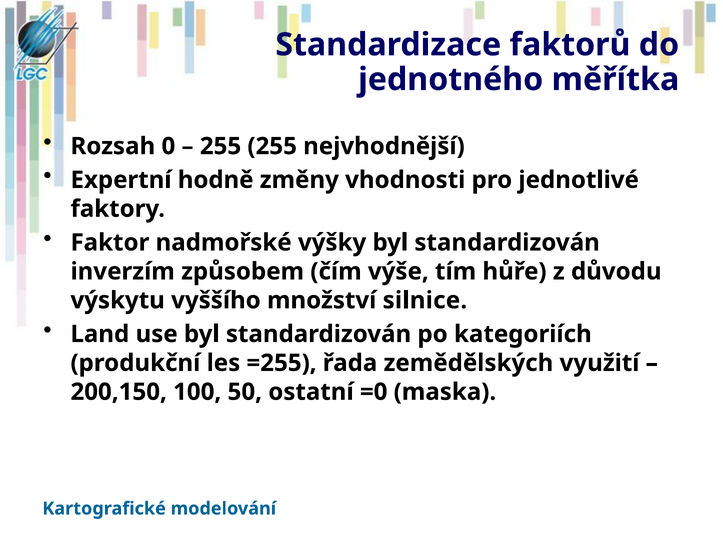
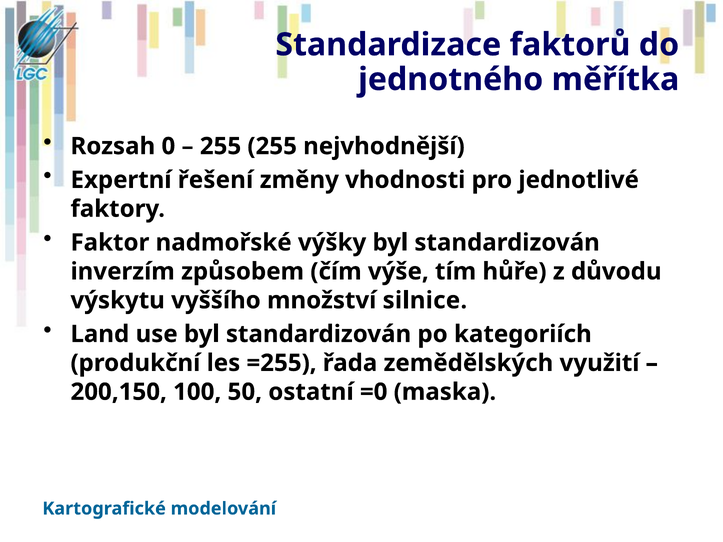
hodně: hodně -> řešení
